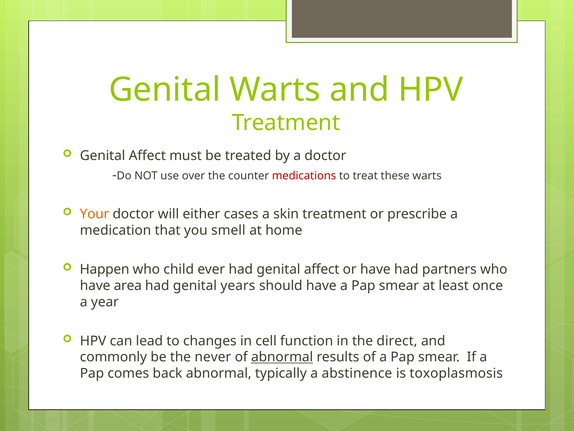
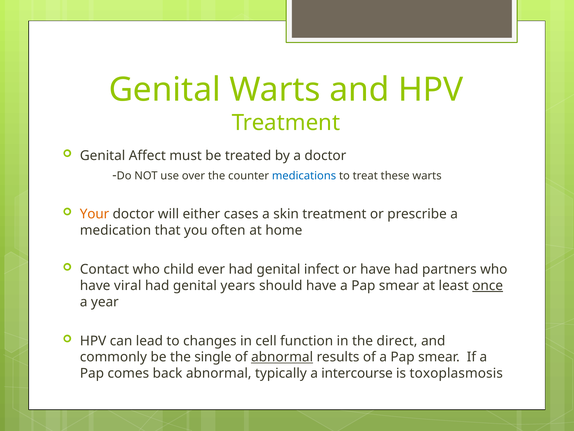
medications colour: red -> blue
smell: smell -> often
Happen: Happen -> Contact
had genital affect: affect -> infect
area: area -> viral
once underline: none -> present
never: never -> single
abstinence: abstinence -> intercourse
